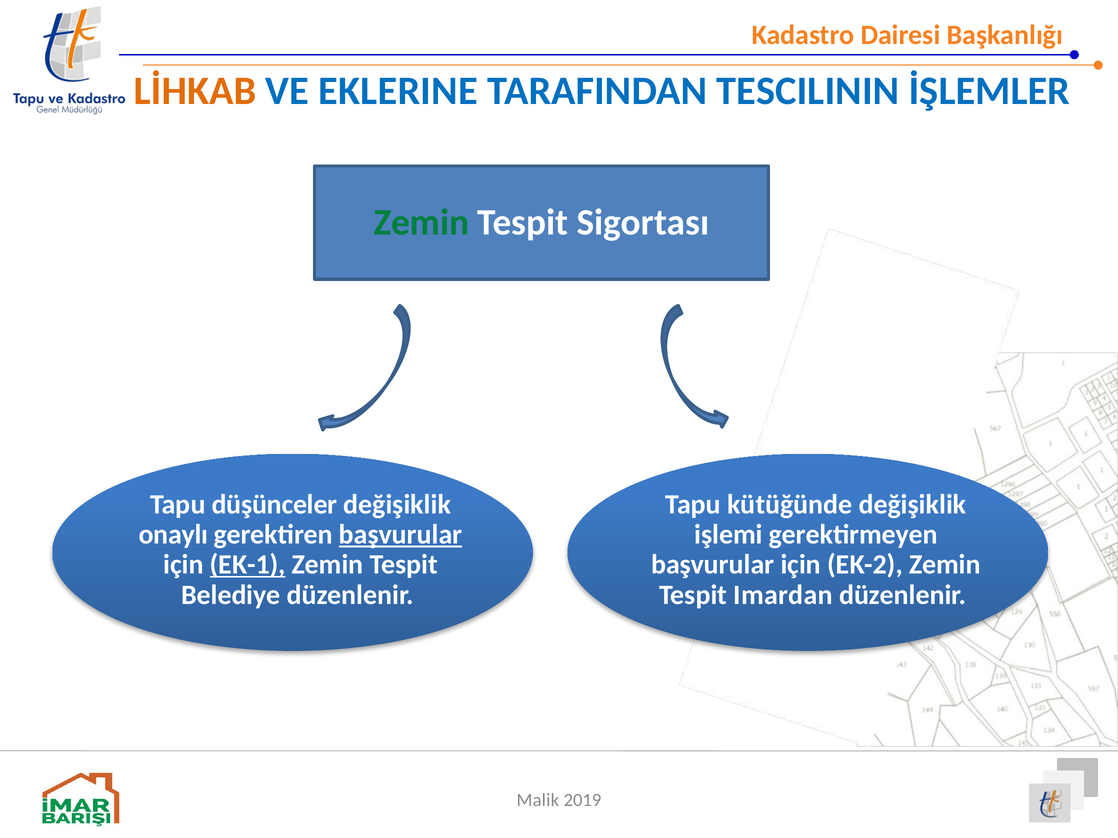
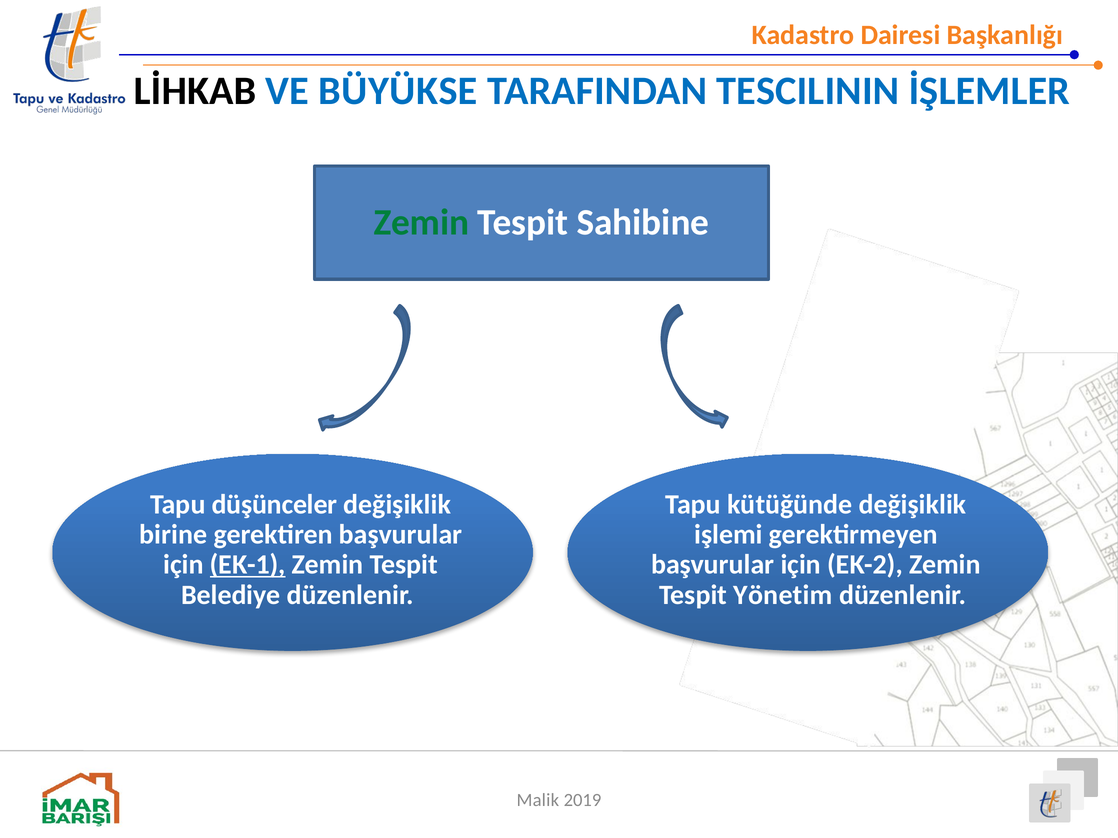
LİHKAB colour: orange -> black
EKLERINE: EKLERINE -> BÜYÜKSE
Sigortası: Sigortası -> Sahibine
onaylı: onaylı -> birine
başvurular at (401, 535) underline: present -> none
Imardan: Imardan -> Yönetim
